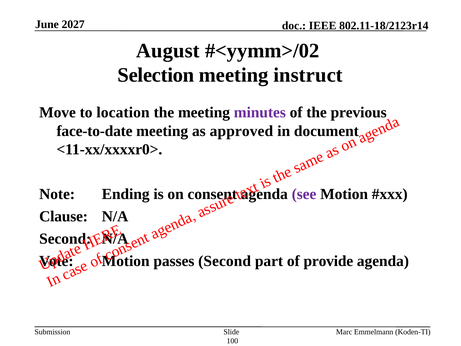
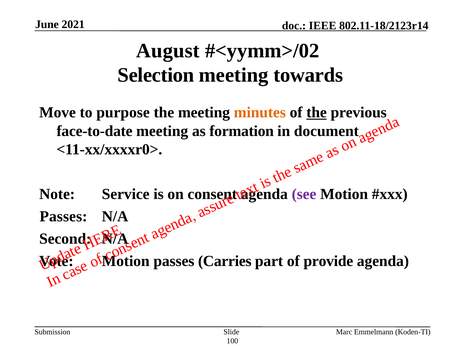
2027: 2027 -> 2021
instruct: instruct -> towards
location: location -> purpose
minutes colour: purple -> orange
the at (317, 113) underline: none -> present
approved: approved -> formation
Ending: Ending -> Service
Clause at (64, 216): Clause -> Passes
passes Second: Second -> Carries
